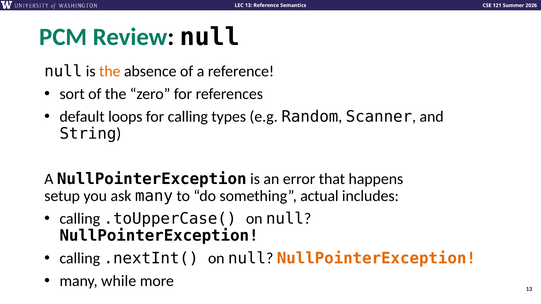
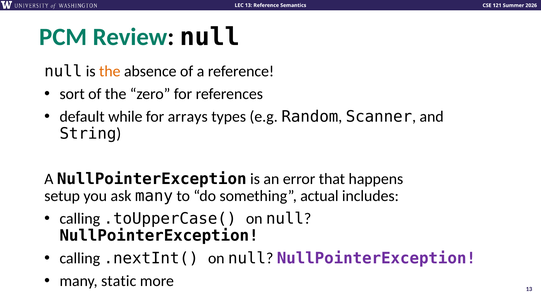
loops: loops -> while
for calling: calling -> arrays
NullPointerException at (376, 259) colour: orange -> purple
while: while -> static
